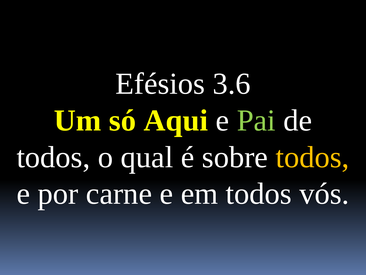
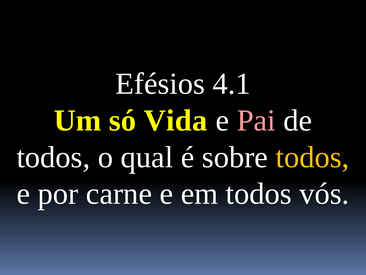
3.6: 3.6 -> 4.1
Aqui: Aqui -> Vida
Pai colour: light green -> pink
